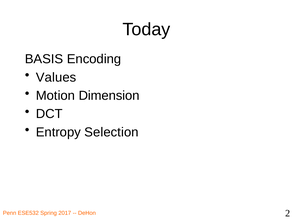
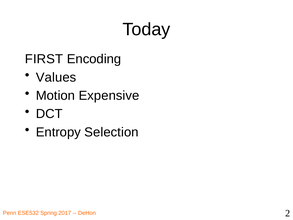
BASIS: BASIS -> FIRST
Dimension: Dimension -> Expensive
